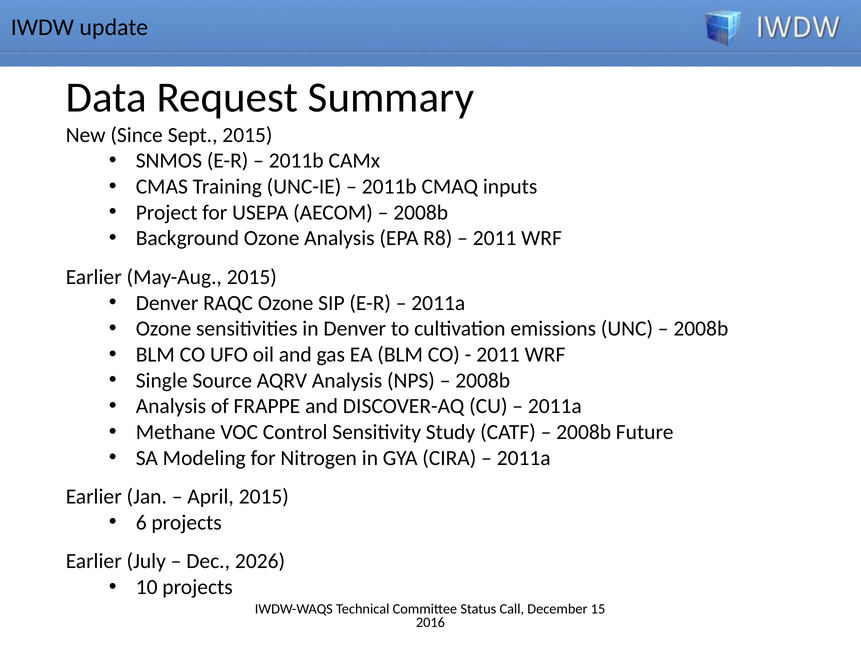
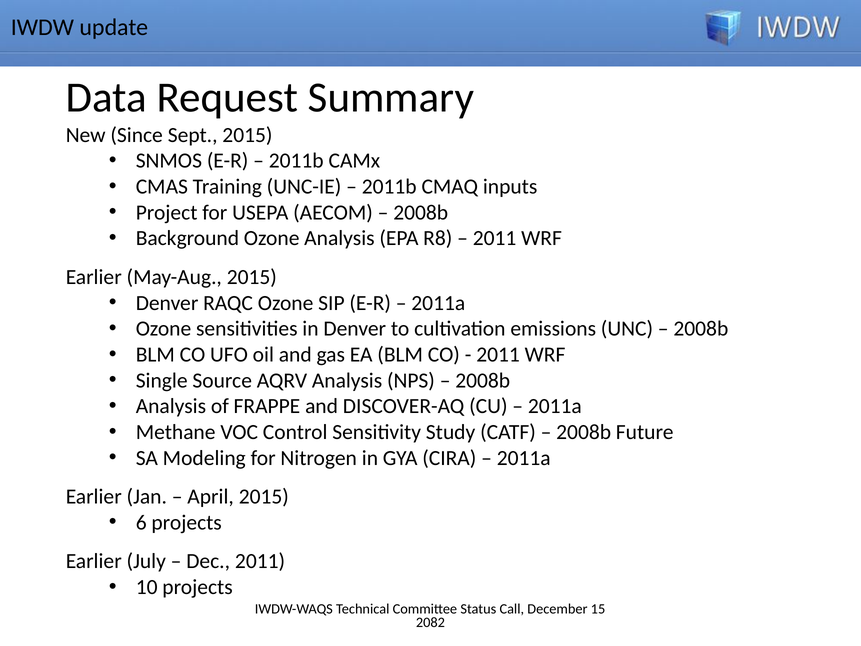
Dec 2026: 2026 -> 2011
2016: 2016 -> 2082
